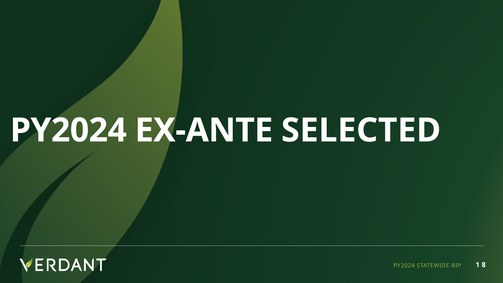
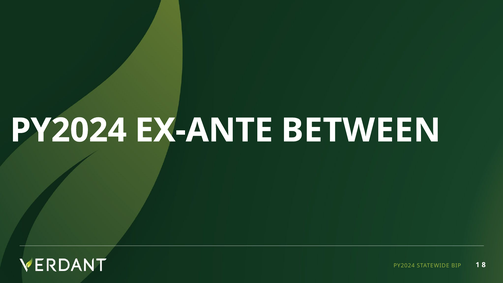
SELECTED: SELECTED -> BETWEEN
